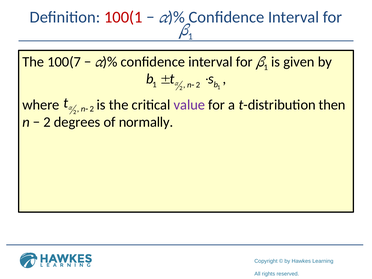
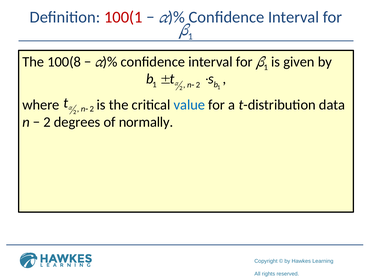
100(7: 100(7 -> 100(8
value colour: purple -> blue
then: then -> data
